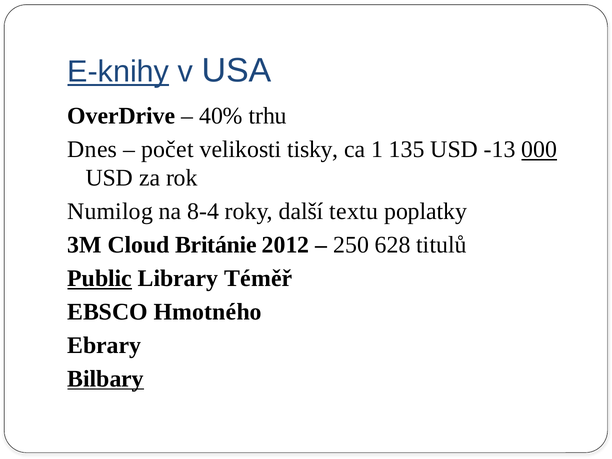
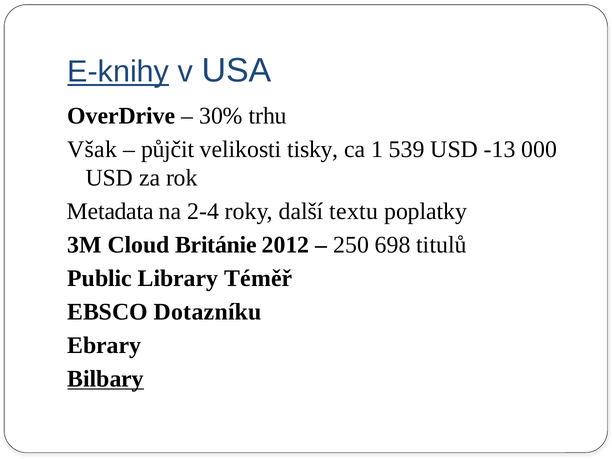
40%: 40% -> 30%
Dnes: Dnes -> Však
počet: počet -> půjčit
135: 135 -> 539
000 underline: present -> none
Numilog: Numilog -> Metadata
8-4: 8-4 -> 2-4
628: 628 -> 698
Public underline: present -> none
Hmotného: Hmotného -> Dotazníku
